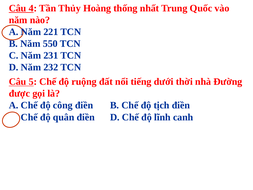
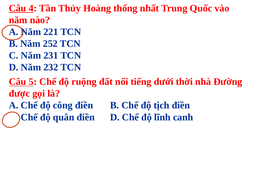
550: 550 -> 252
